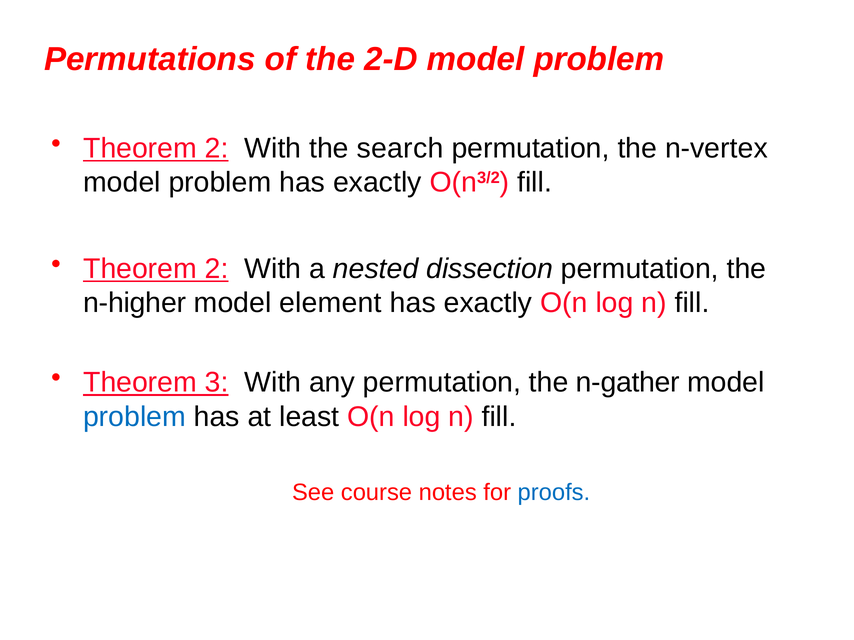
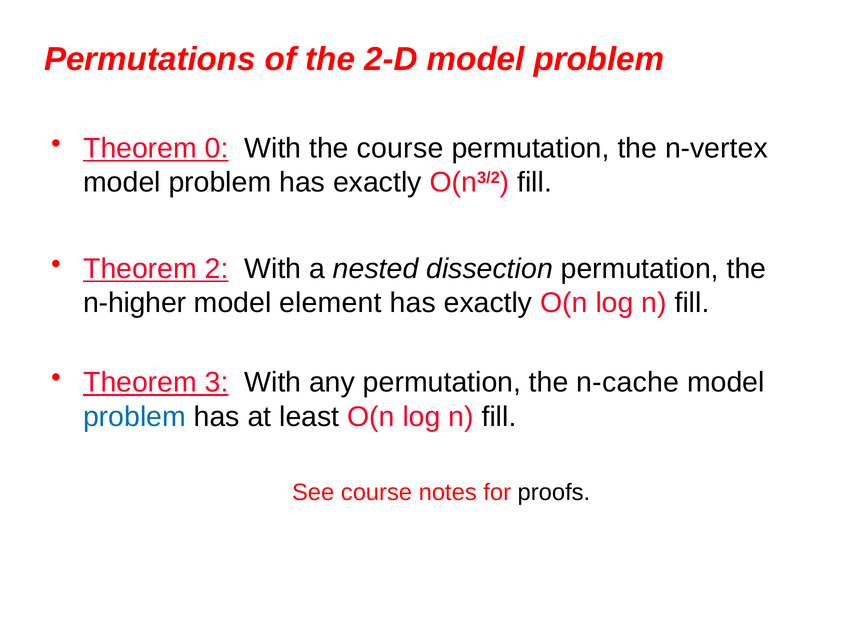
2 at (217, 148): 2 -> 0
the search: search -> course
n-gather: n-gather -> n-cache
proofs colour: blue -> black
